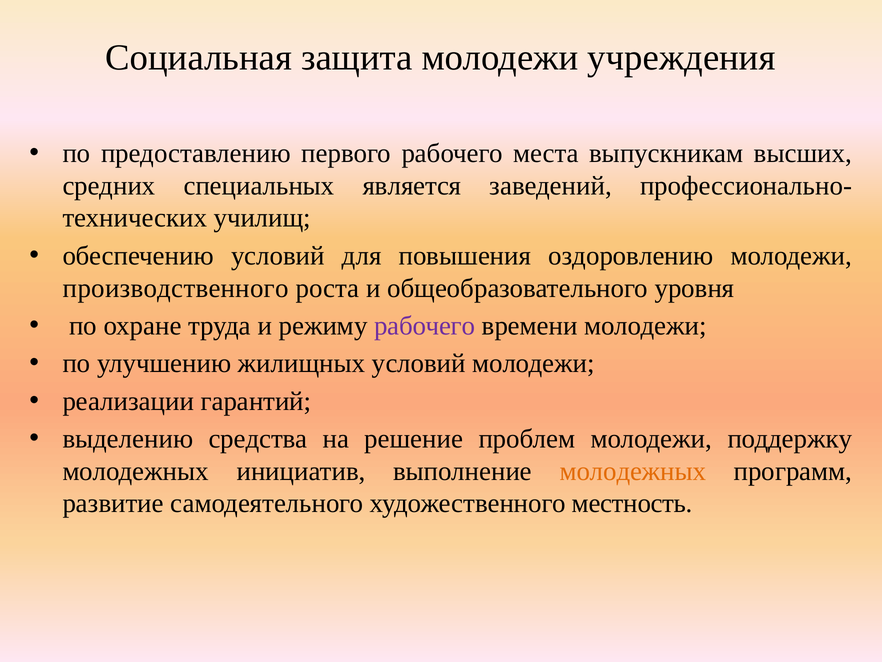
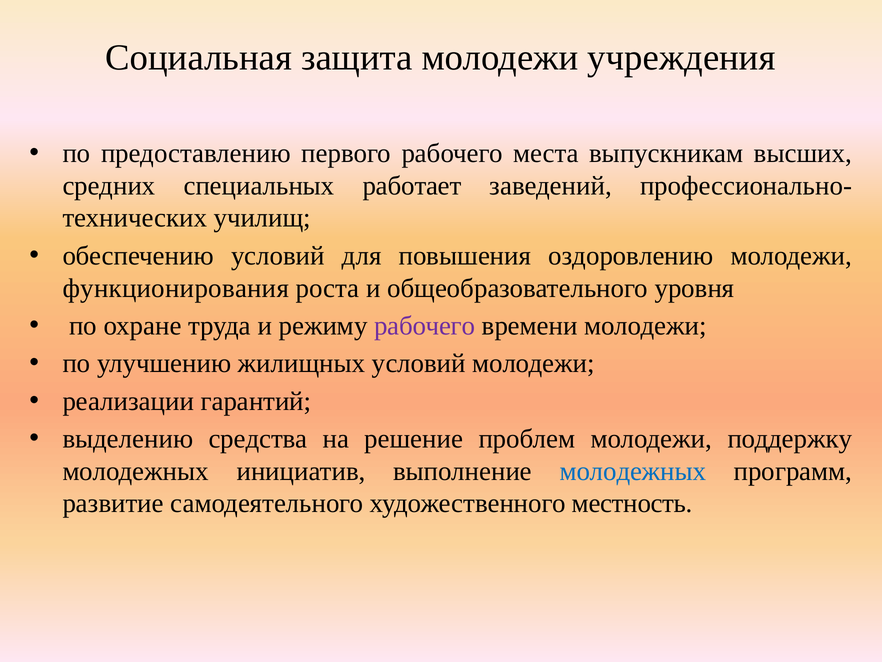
является: является -> работает
производственного: производственного -> функционирования
молодежных at (633, 471) colour: orange -> blue
